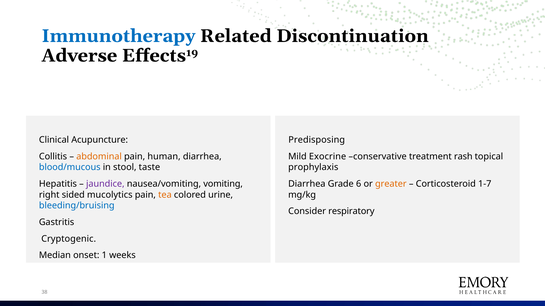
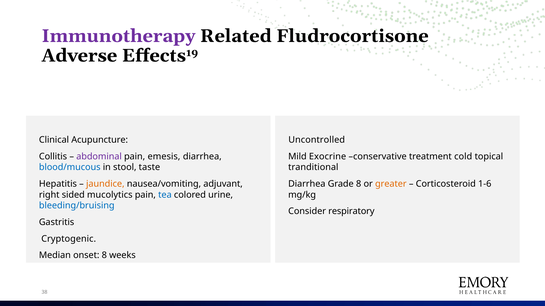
Immunotherapy colour: blue -> purple
Discontinuation: Discontinuation -> Fludrocortisone
Predisposing: Predisposing -> Uncontrolled
abdominal colour: orange -> purple
human: human -> emesis
rash: rash -> cold
prophylaxis: prophylaxis -> tranditional
jaundice colour: purple -> orange
vomiting: vomiting -> adjuvant
Grade 6: 6 -> 8
1-7: 1-7 -> 1-6
tea colour: orange -> blue
onset 1: 1 -> 8
